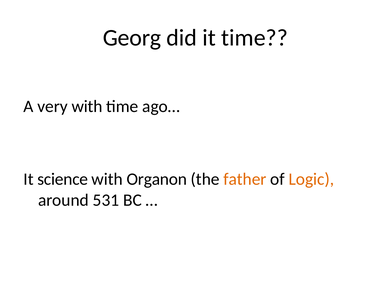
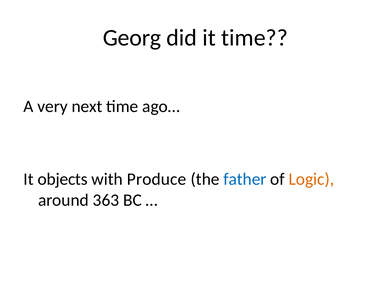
very with: with -> next
science: science -> objects
Organon: Organon -> Produce
father colour: orange -> blue
531: 531 -> 363
